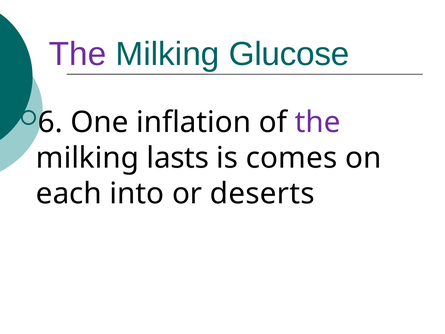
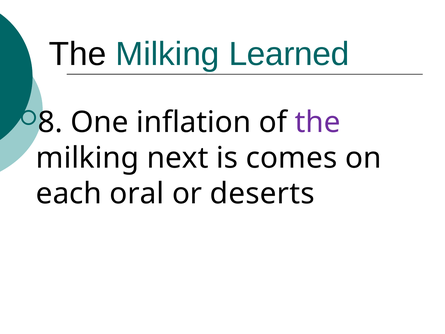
The at (78, 54) colour: purple -> black
Glucose: Glucose -> Learned
6: 6 -> 8
lasts: lasts -> next
into: into -> oral
